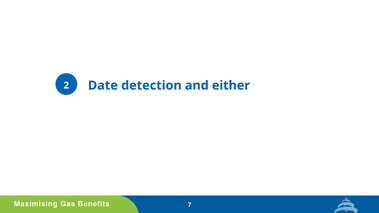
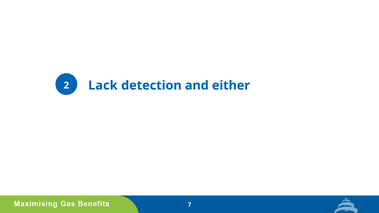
Date: Date -> Lack
